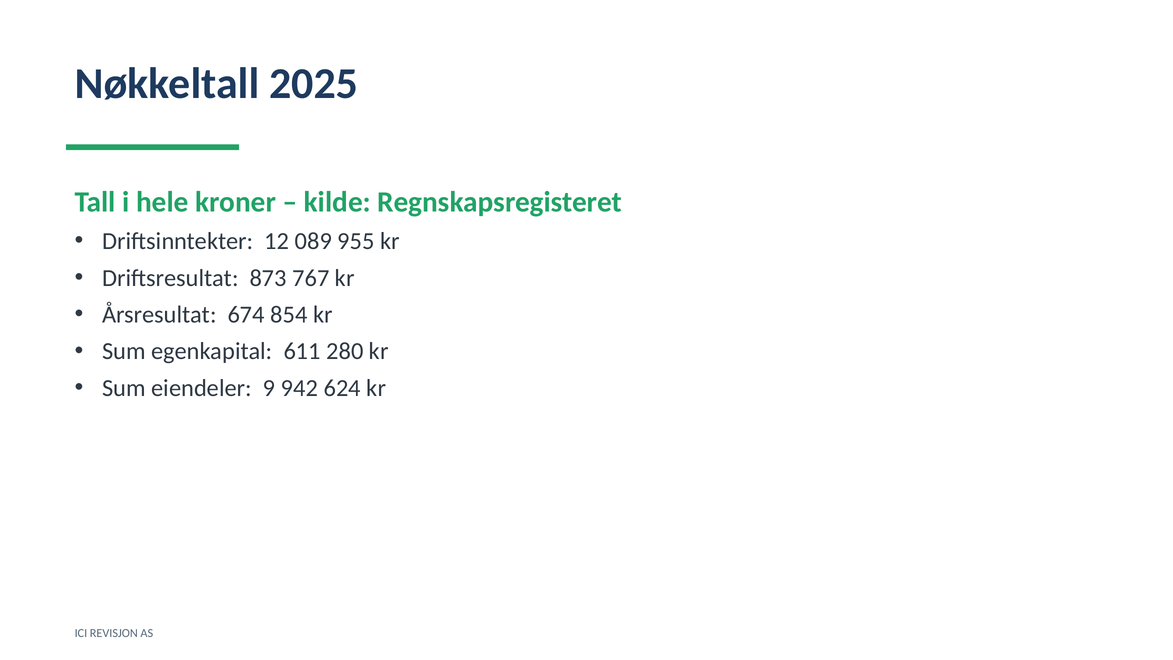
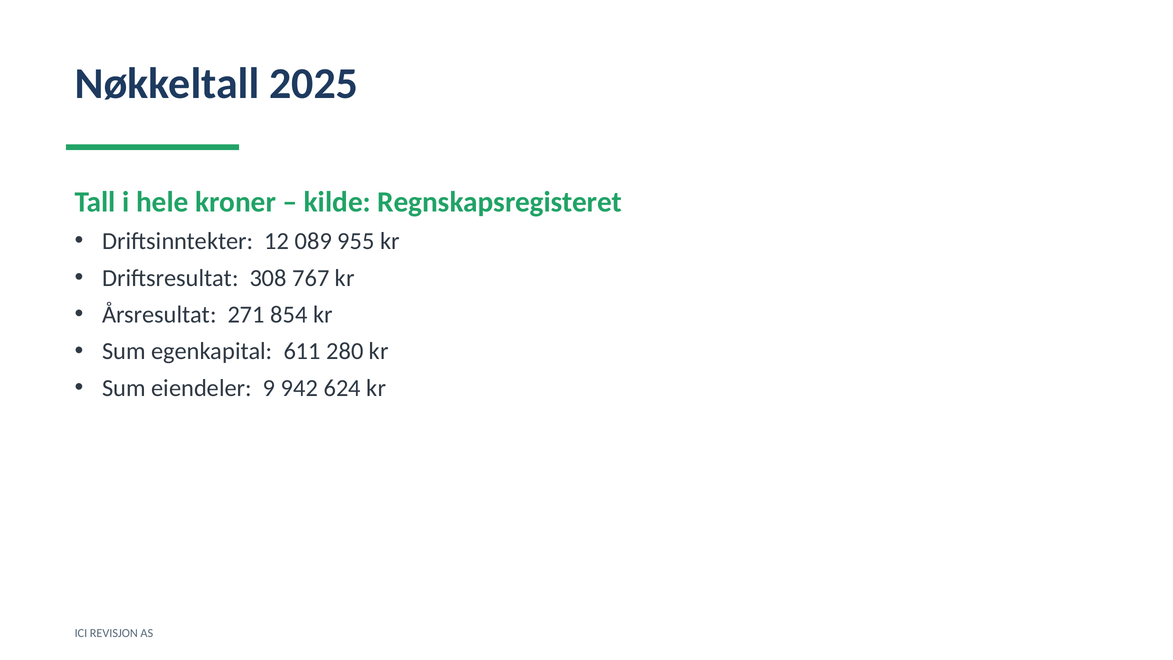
873: 873 -> 308
674: 674 -> 271
